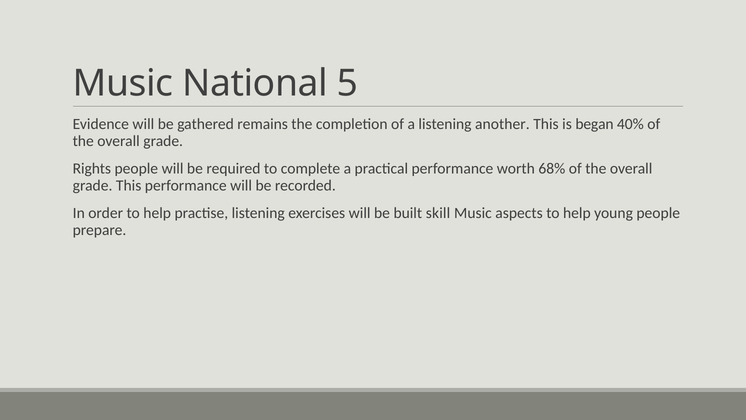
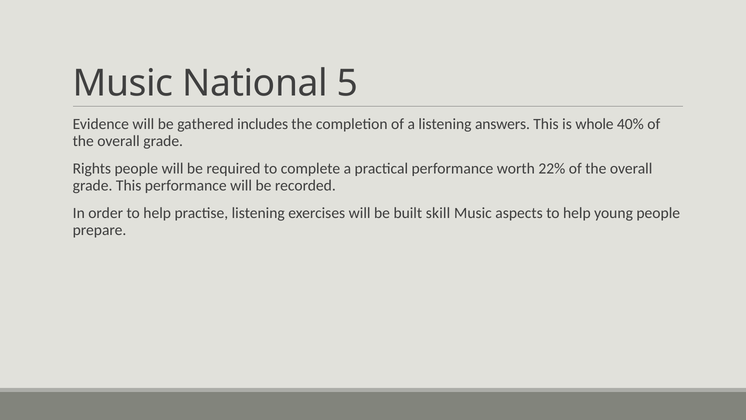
remains: remains -> includes
another: another -> answers
began: began -> whole
68%: 68% -> 22%
